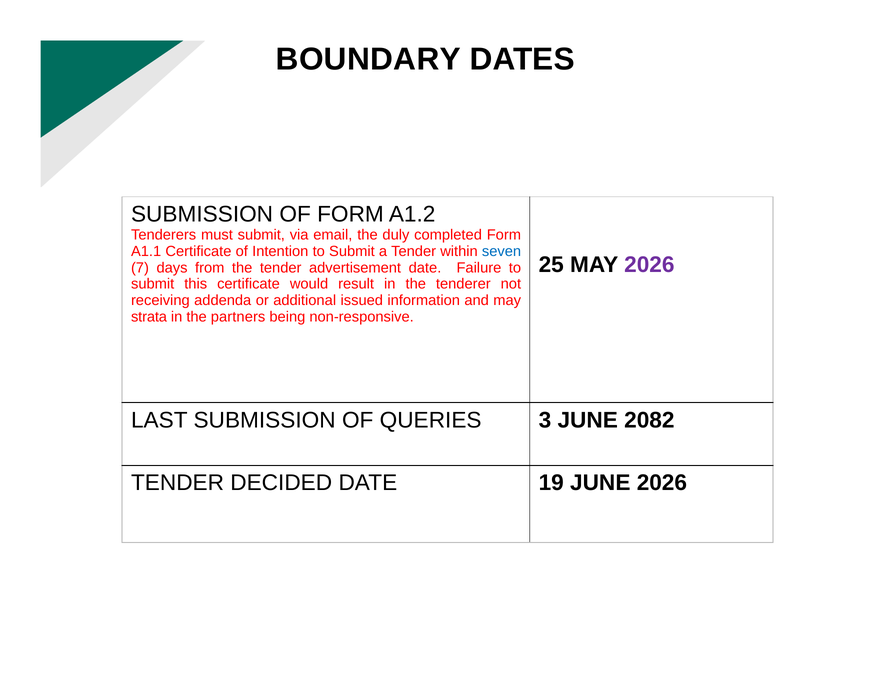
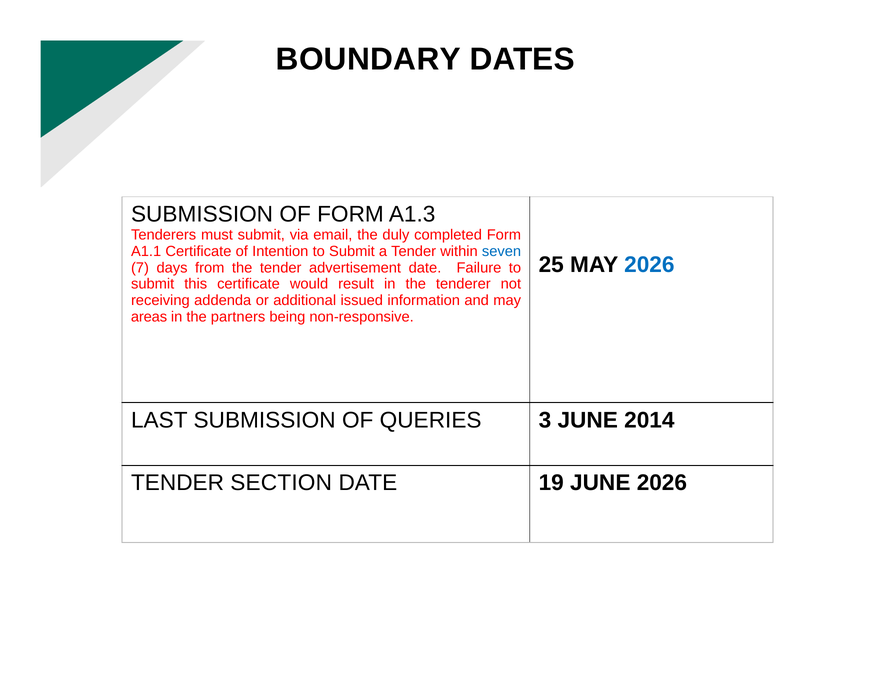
A1.2: A1.2 -> A1.3
2026 at (649, 264) colour: purple -> blue
strata: strata -> areas
2082: 2082 -> 2014
DECIDED: DECIDED -> SECTION
